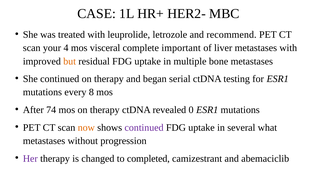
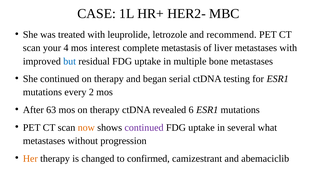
visceral: visceral -> interest
important: important -> metastasis
but colour: orange -> blue
8: 8 -> 2
74: 74 -> 63
0: 0 -> 6
Her colour: purple -> orange
completed: completed -> confirmed
